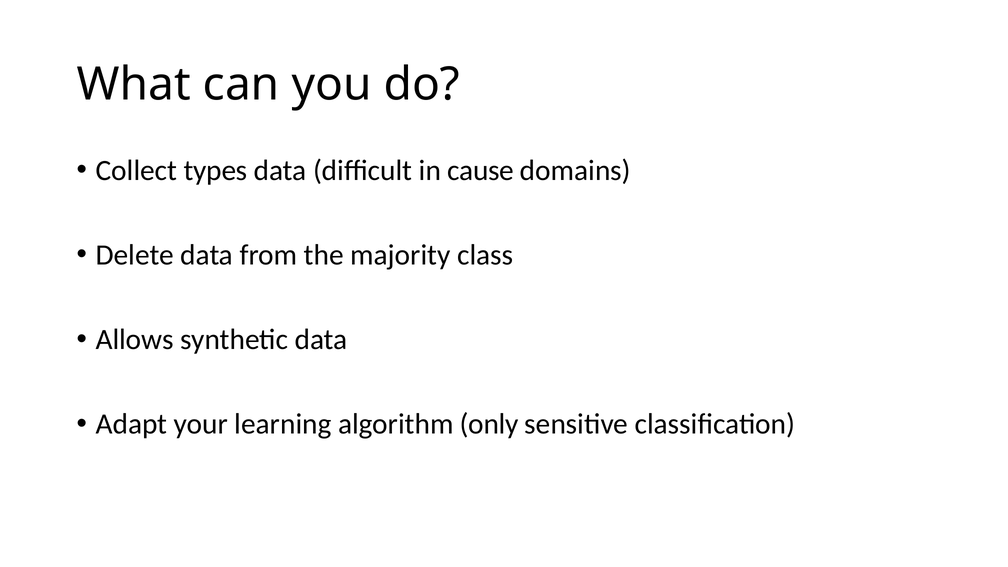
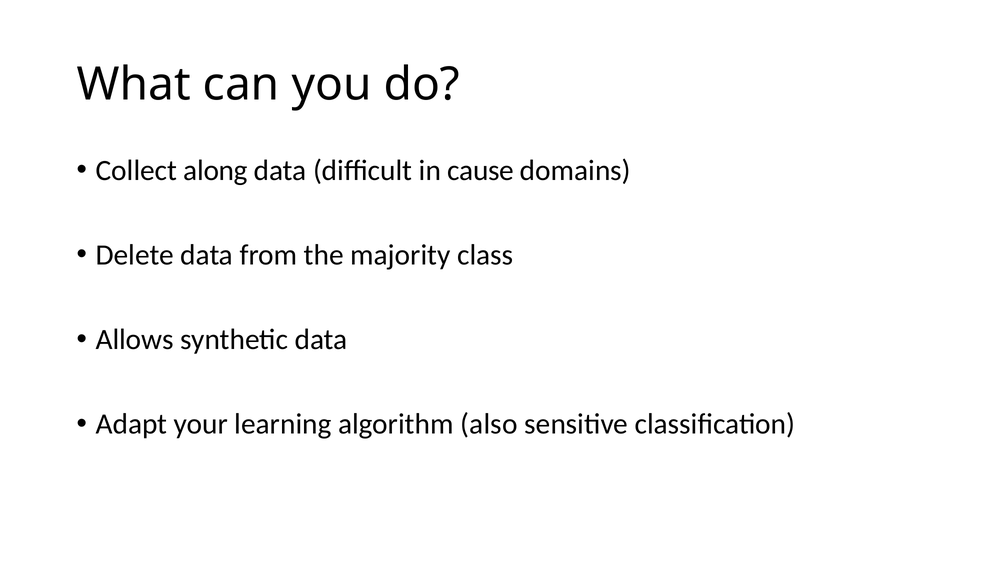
types: types -> along
only: only -> also
